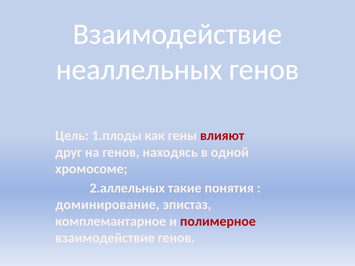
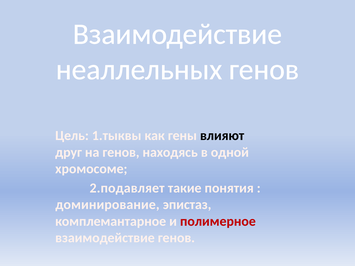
1.плоды: 1.плоды -> 1.тыквы
влияют colour: red -> black
2.аллельных: 2.аллельных -> 2.подавляет
